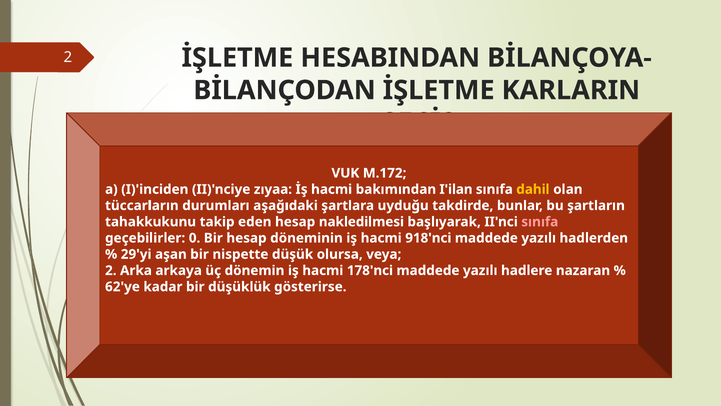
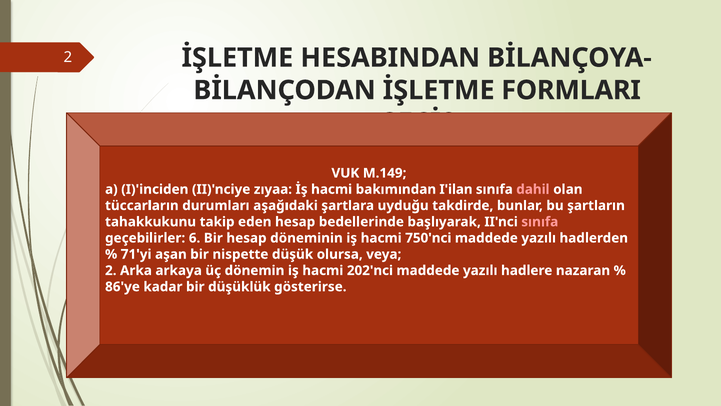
KARLARIN: KARLARIN -> FORMLARI
M.172: M.172 -> M.149
dahil colour: yellow -> pink
nakledilmesi: nakledilmesi -> bedellerinde
0: 0 -> 6
918'nci: 918'nci -> 750'nci
29'yi: 29'yi -> 71'yi
178'nci: 178'nci -> 202'nci
62'ye: 62'ye -> 86'ye
